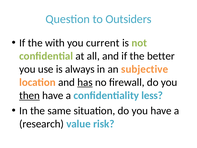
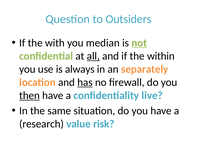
current: current -> median
not underline: none -> present
all underline: none -> present
better: better -> within
subjective: subjective -> separately
less: less -> live
